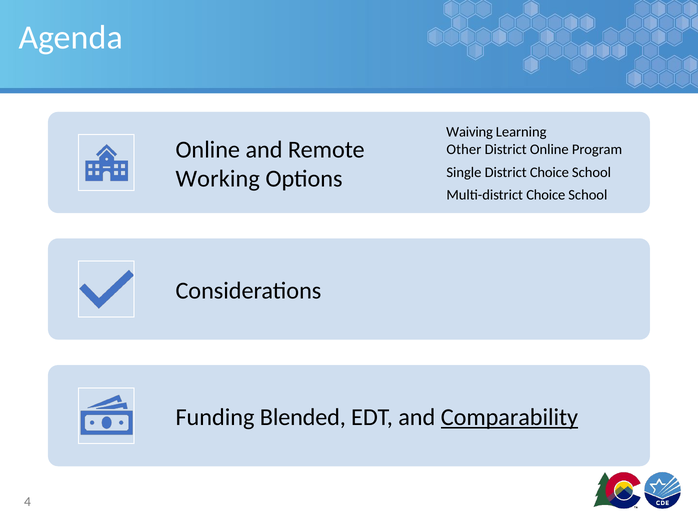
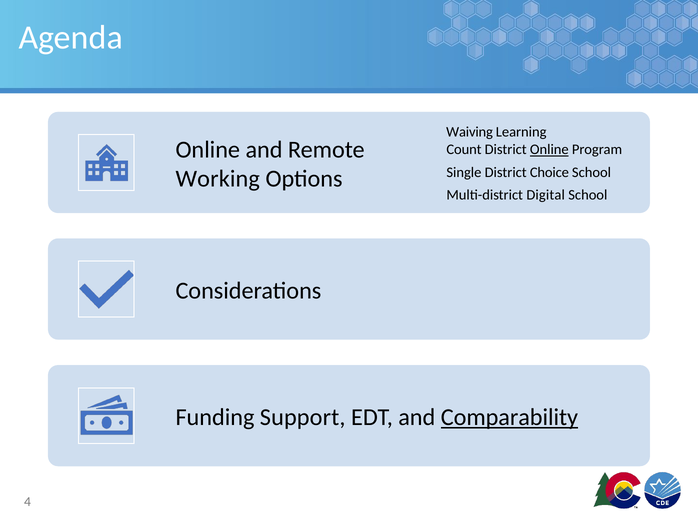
Other: Other -> Count
Online at (549, 150) underline: none -> present
Multi-district Choice: Choice -> Digital
Blended: Blended -> Support
